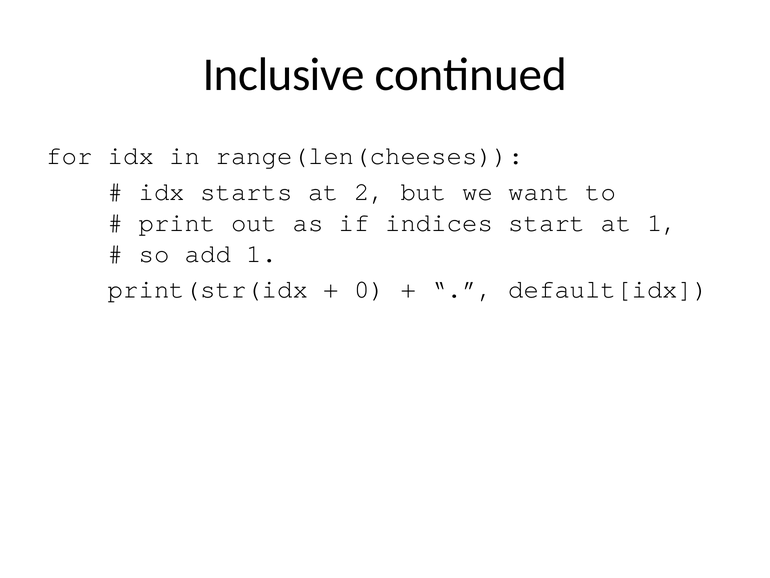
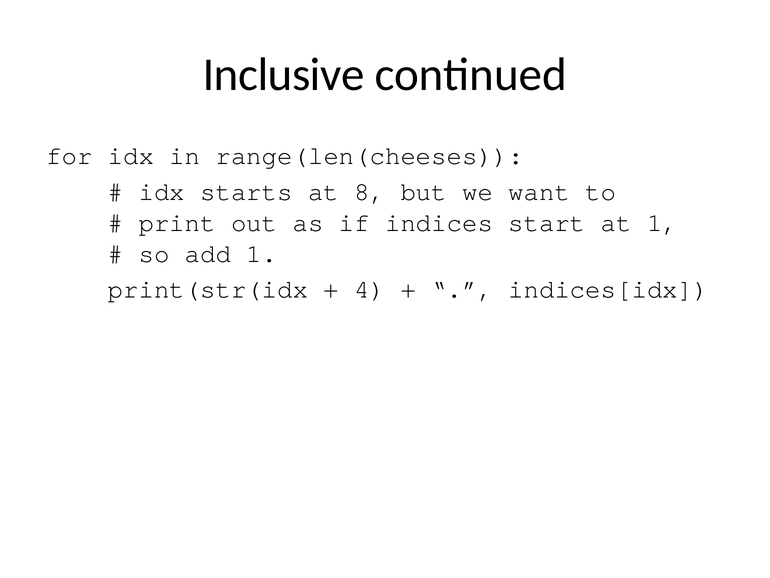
2: 2 -> 8
0: 0 -> 4
default[idx: default[idx -> indices[idx
